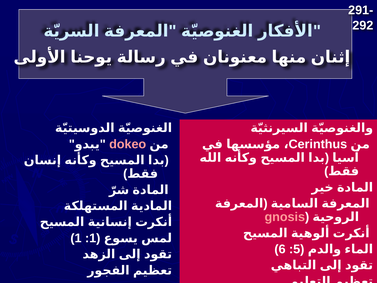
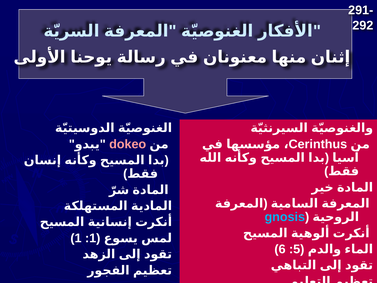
gnosis colour: pink -> light blue
